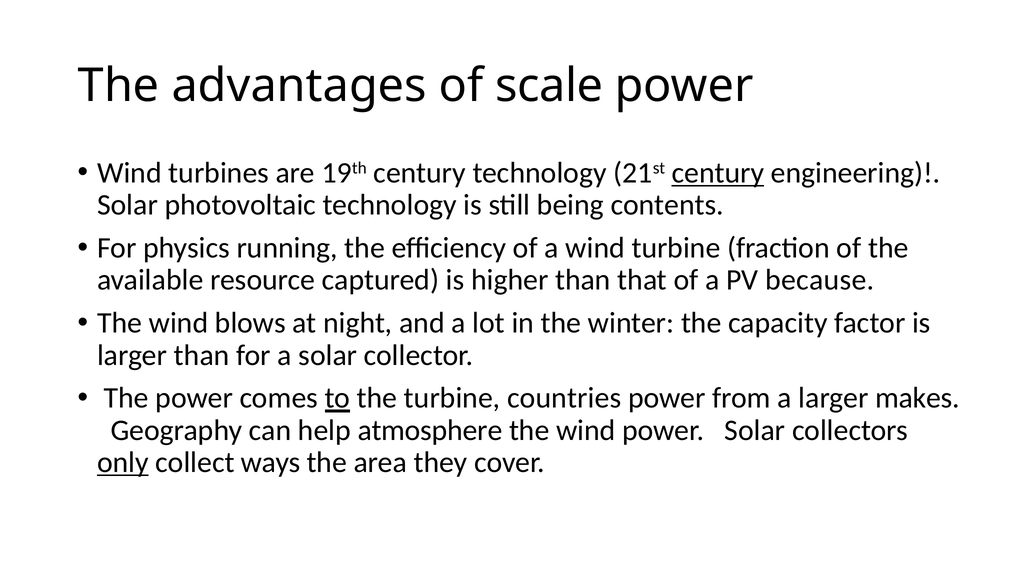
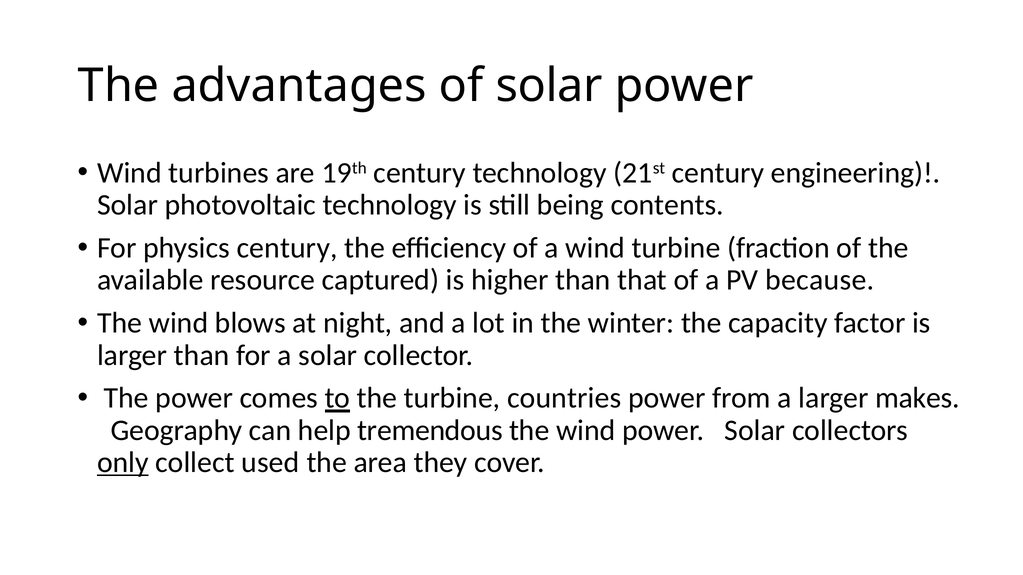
of scale: scale -> solar
century at (718, 173) underline: present -> none
physics running: running -> century
atmosphere: atmosphere -> tremendous
ways: ways -> used
